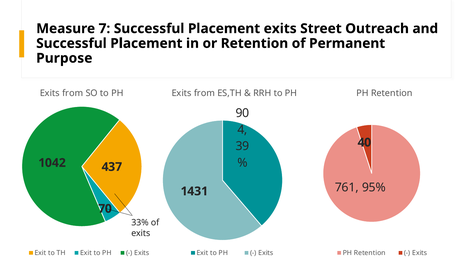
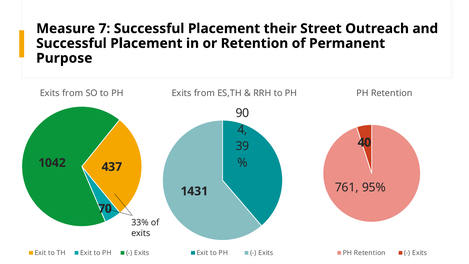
Placement exits: exits -> their
